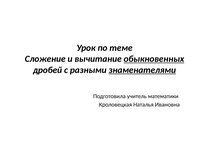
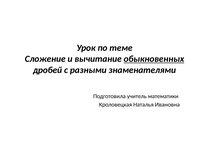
знаменателями underline: present -> none
